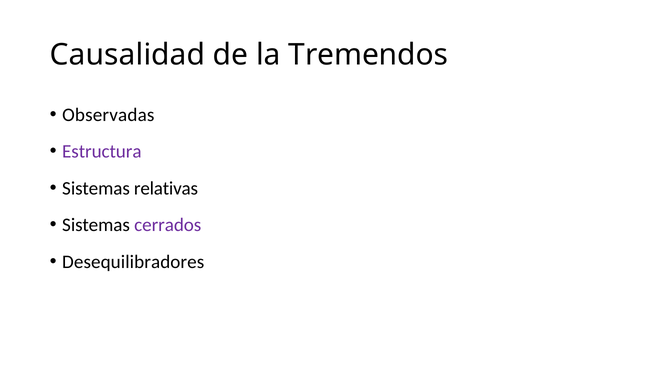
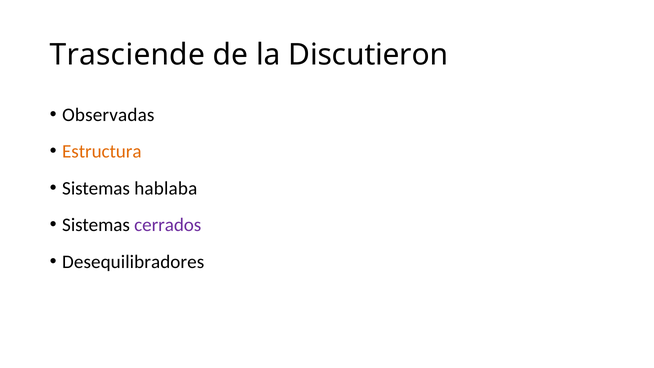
Causalidad: Causalidad -> Trasciende
Tremendos: Tremendos -> Discutieron
Estructura colour: purple -> orange
relativas: relativas -> hablaba
